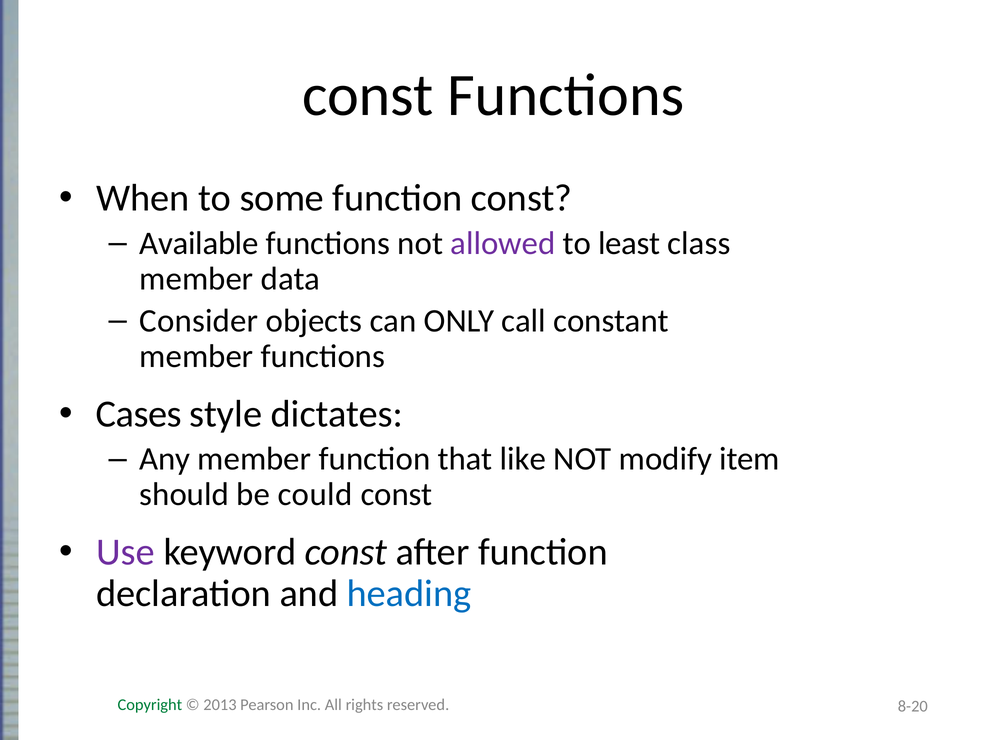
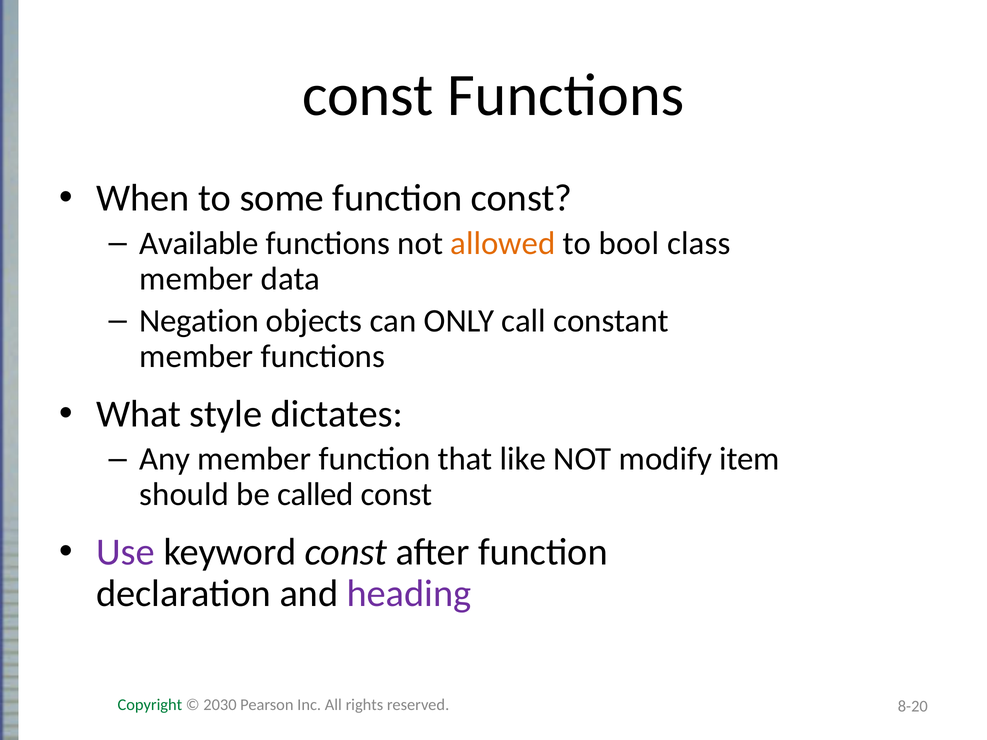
allowed colour: purple -> orange
least: least -> bool
Consider: Consider -> Negation
Cases: Cases -> What
could: could -> called
heading colour: blue -> purple
2013: 2013 -> 2030
